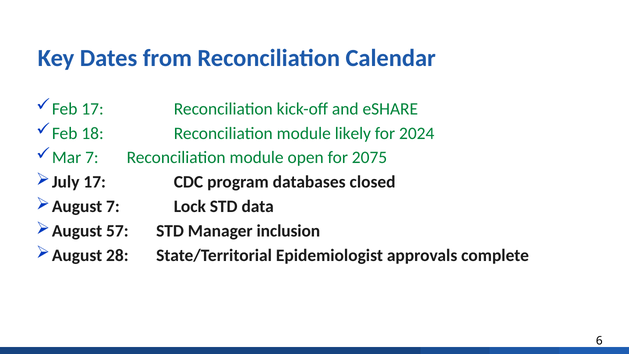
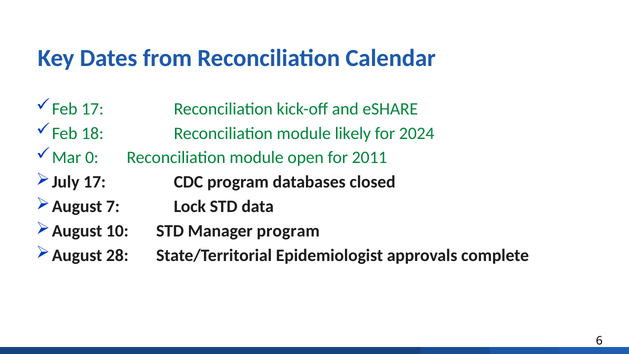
Mar 7: 7 -> 0
2075: 2075 -> 2011
57: 57 -> 10
Manager inclusion: inclusion -> program
